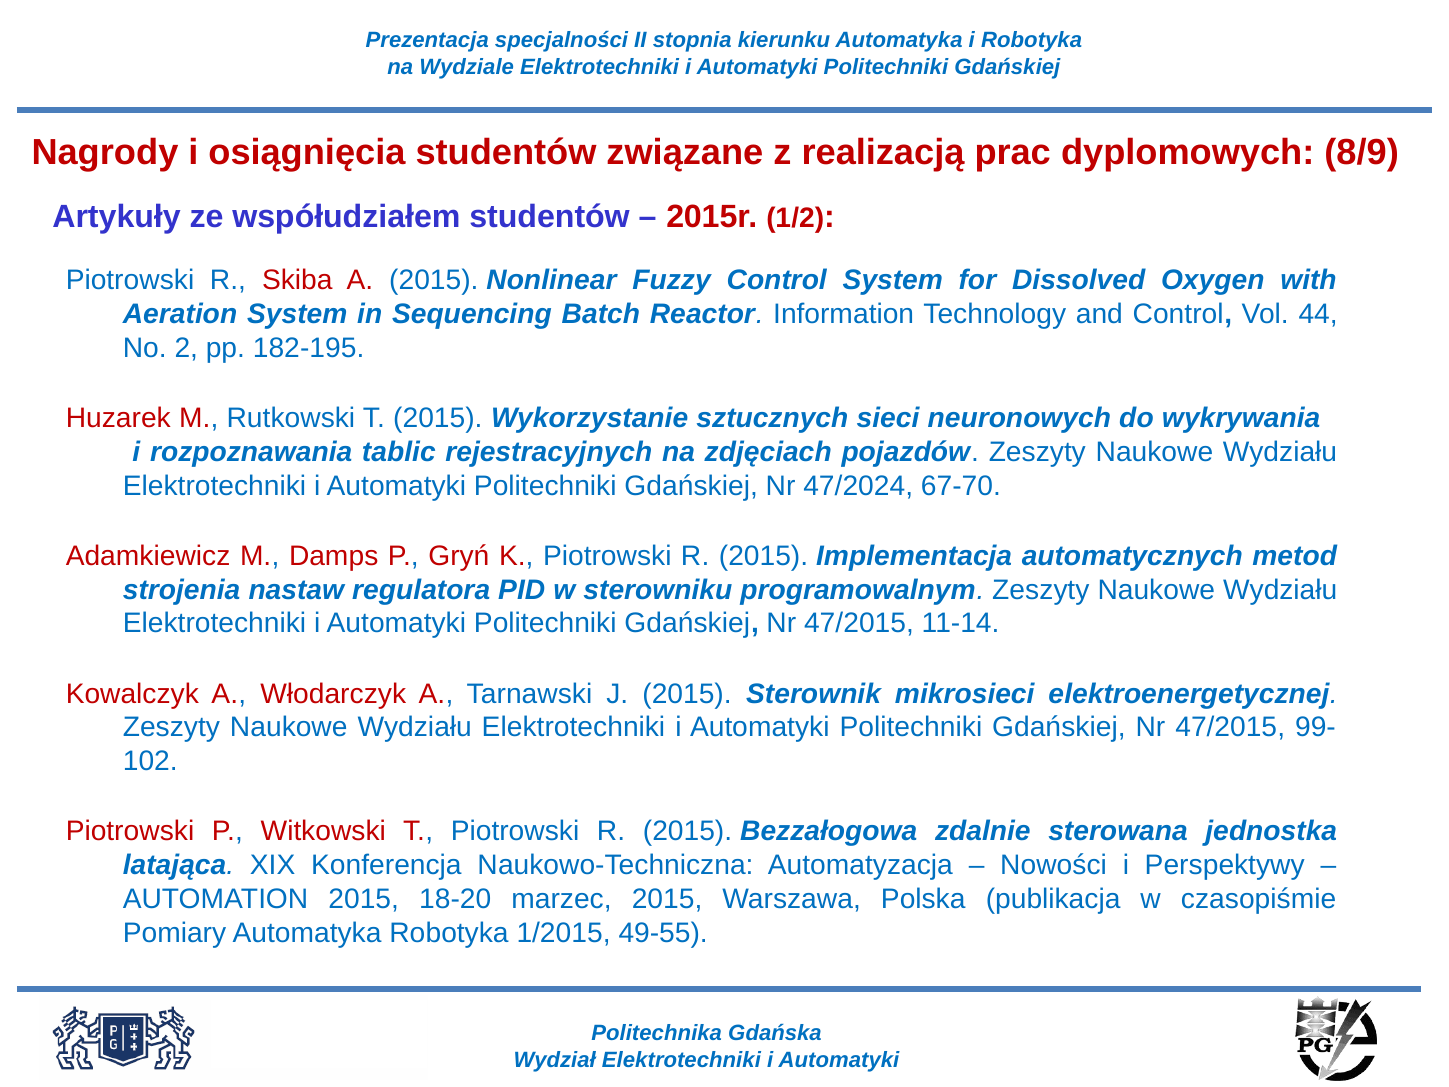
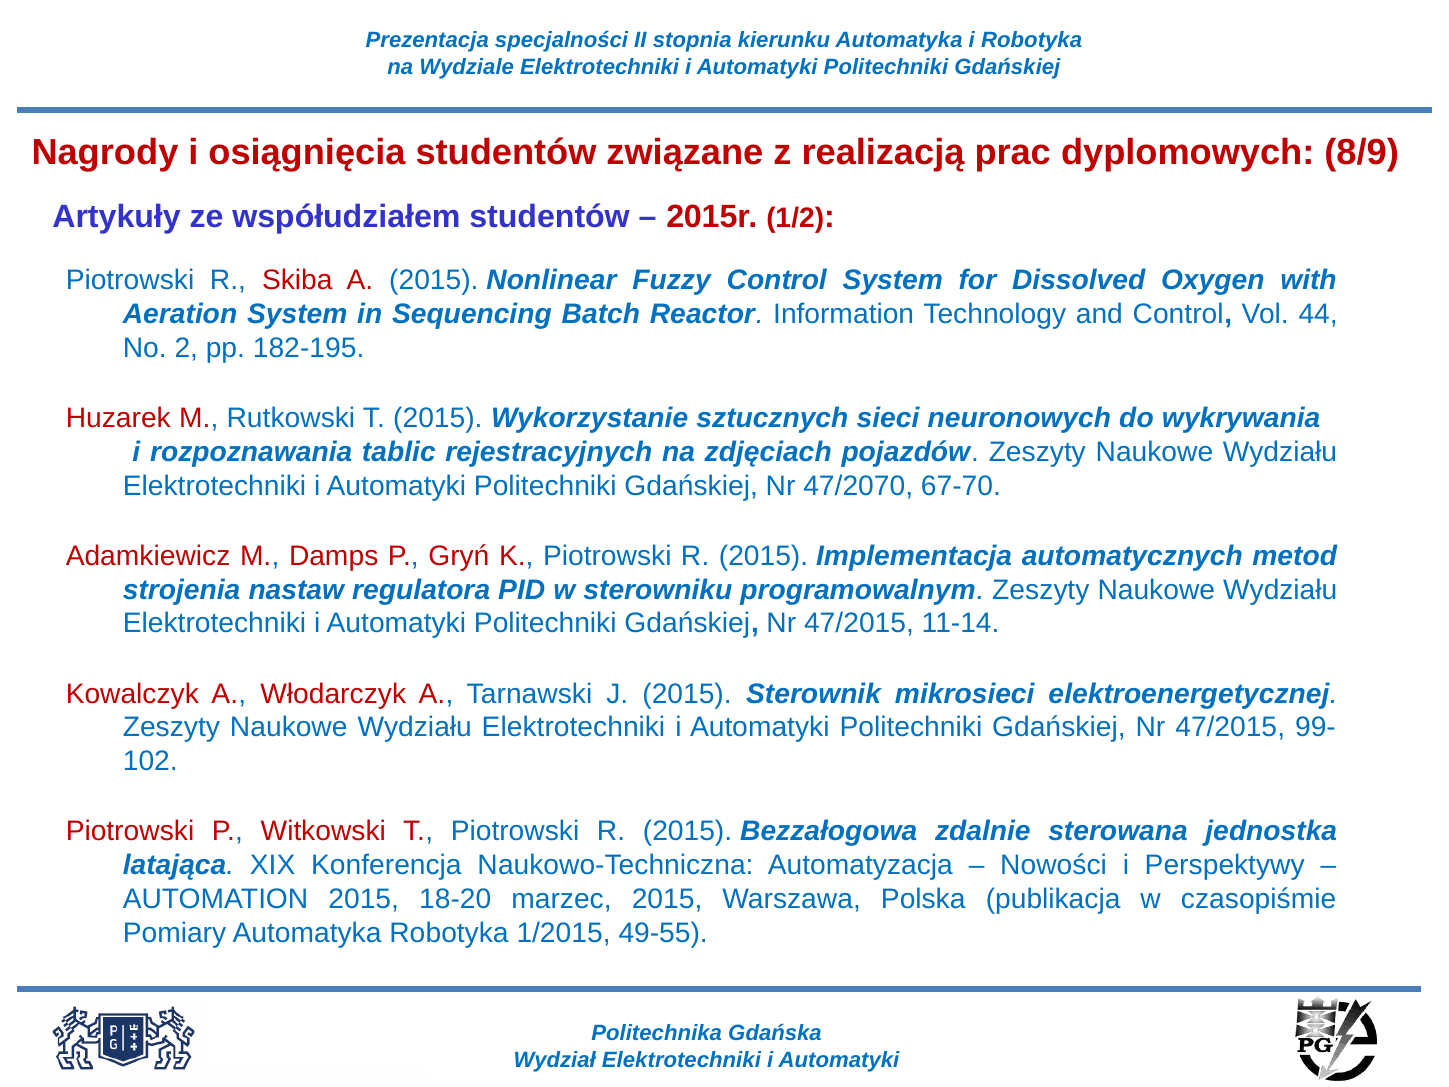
47/2024: 47/2024 -> 47/2070
